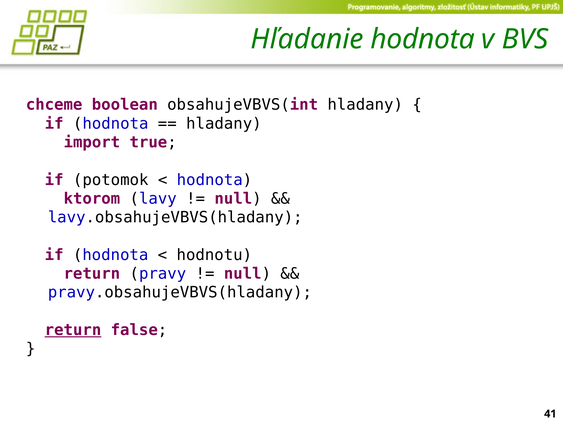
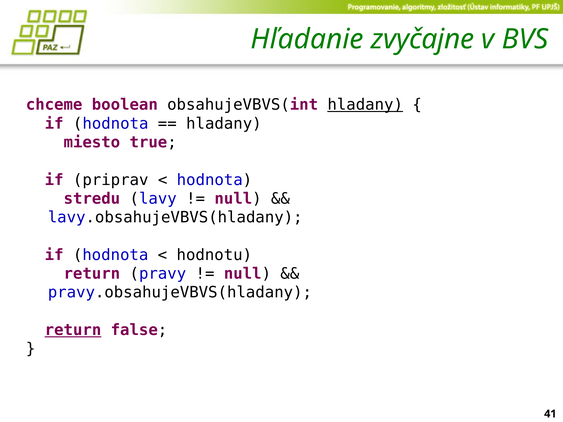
Hľadanie hodnota: hodnota -> zvyčajne
hladany at (365, 105) underline: none -> present
import: import -> miesto
potomok: potomok -> priprav
ktorom: ktorom -> stredu
